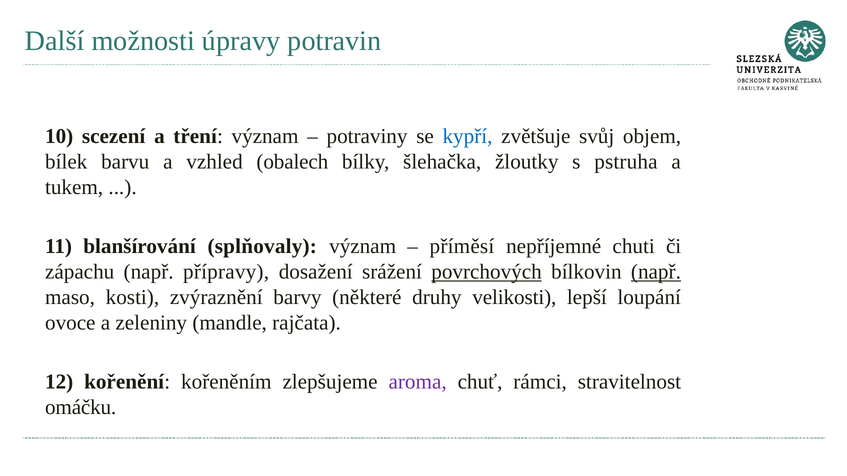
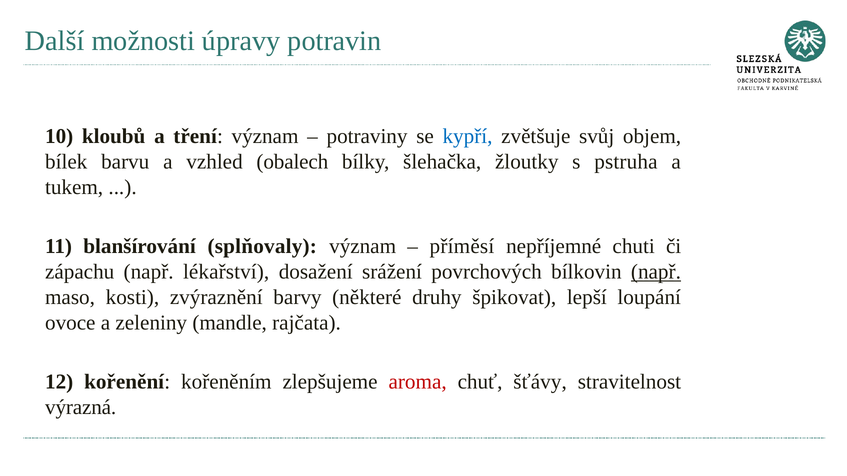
scezení: scezení -> kloubů
přípravy: přípravy -> lékařství
povrchových underline: present -> none
velikosti: velikosti -> špikovat
aroma colour: purple -> red
rámci: rámci -> šťávy
omáčku: omáčku -> výrazná
